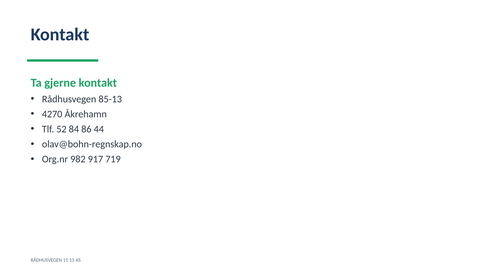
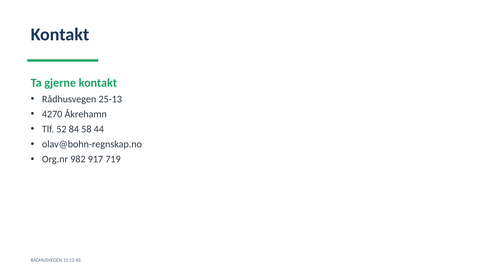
85-13: 85-13 -> 25-13
86: 86 -> 58
